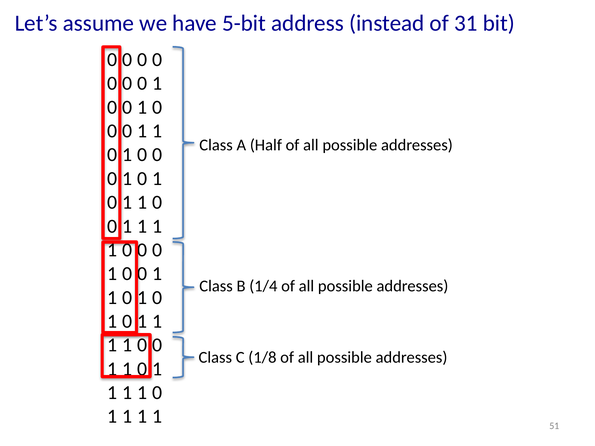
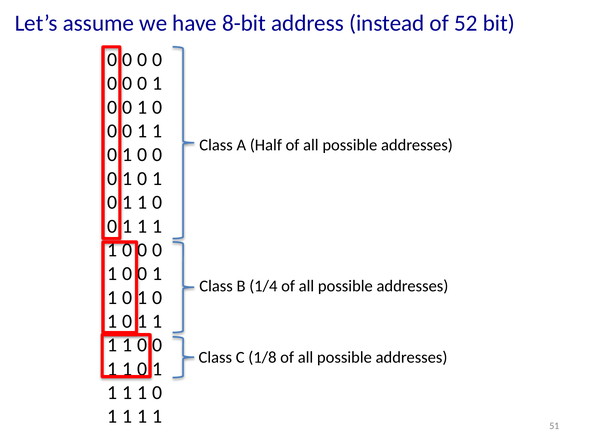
5-bit: 5-bit -> 8-bit
31: 31 -> 52
